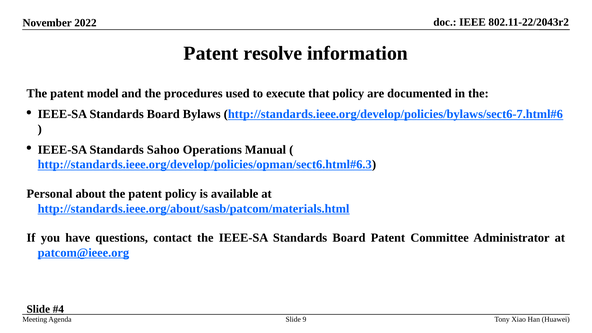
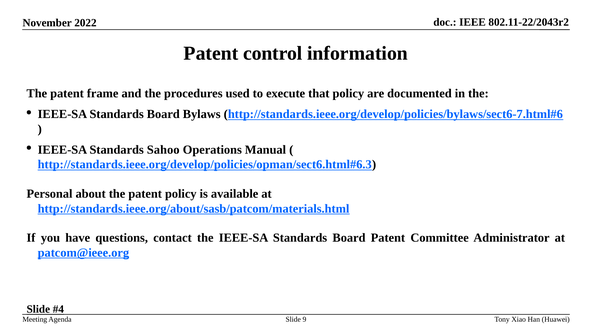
resolve: resolve -> control
model: model -> frame
